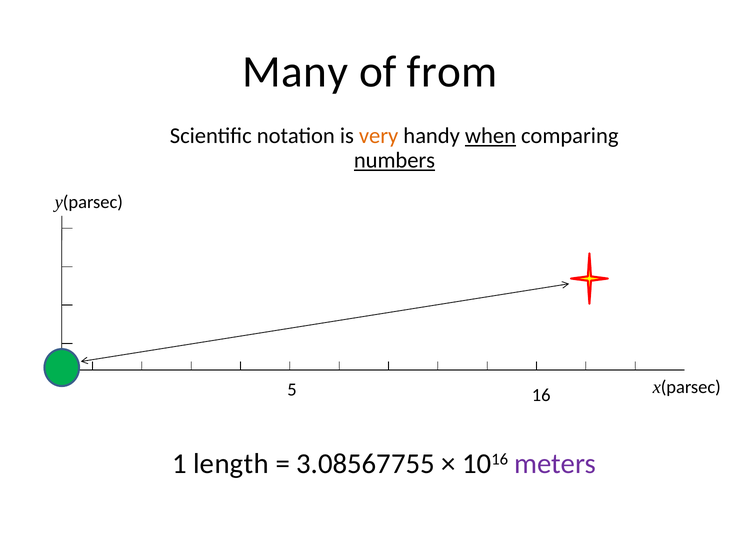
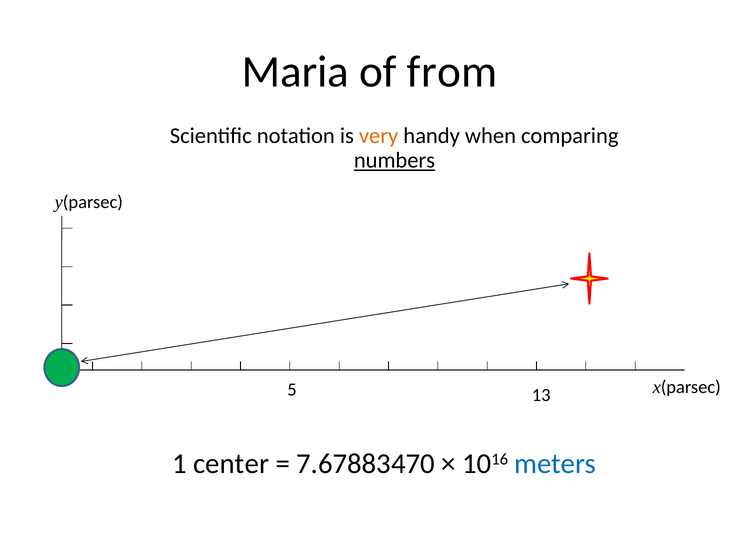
Many: Many -> Maria
when underline: present -> none
16: 16 -> 13
length: length -> center
3.08567755: 3.08567755 -> 7.67883470
meters colour: purple -> blue
